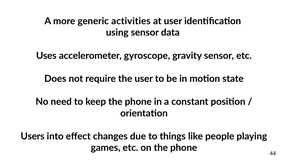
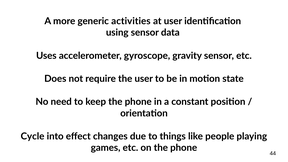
Users: Users -> Cycle
